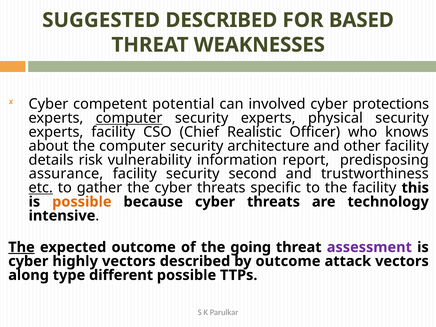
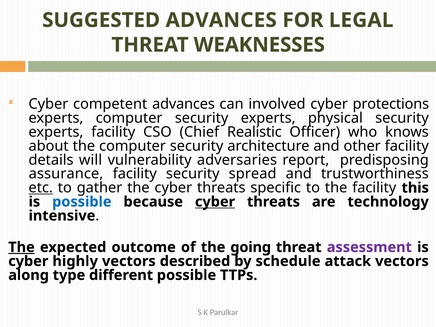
SUGGESTED DESCRIBED: DESCRIBED -> ADVANCES
BASED: BASED -> LEGAL
competent potential: potential -> advances
computer at (129, 118) underline: present -> none
risk: risk -> will
information: information -> adversaries
second: second -> spread
possible at (82, 202) colour: orange -> blue
cyber at (215, 202) underline: none -> present
by outcome: outcome -> schedule
